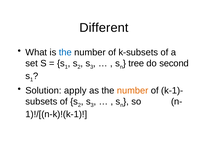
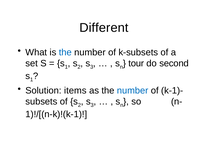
tree: tree -> tour
apply: apply -> items
number at (133, 90) colour: orange -> blue
